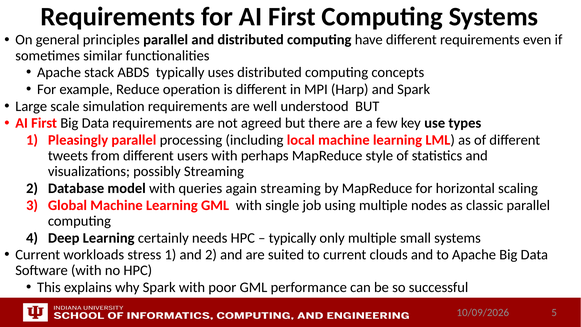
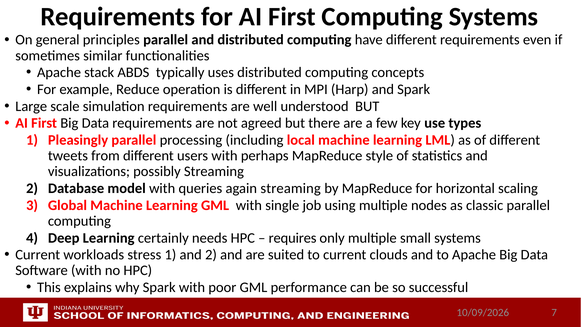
typically at (293, 238): typically -> requires
5: 5 -> 7
